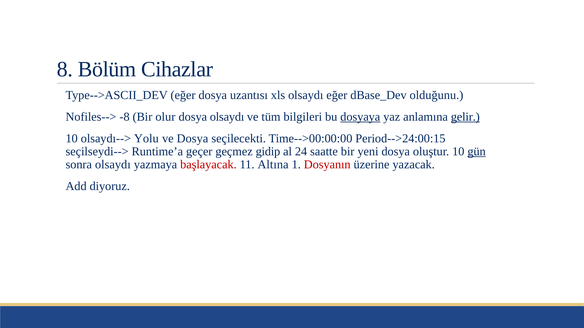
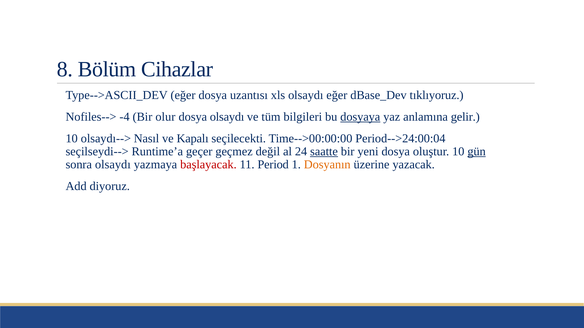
olduğunu: olduğunu -> tıklıyoruz
-8: -8 -> -4
gelir underline: present -> none
Yolu: Yolu -> Nasıl
ve Dosya: Dosya -> Kapalı
Period-->24:00:15: Period-->24:00:15 -> Period-->24:00:04
gidip: gidip -> değil
saatte underline: none -> present
Altına: Altına -> Period
Dosyanın colour: red -> orange
